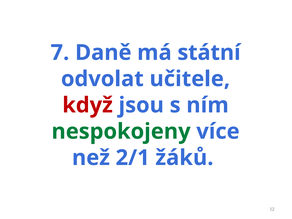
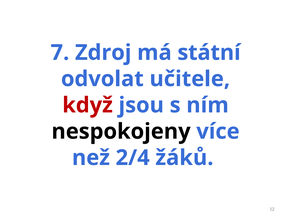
Daně: Daně -> Zdroj
nespokojeny colour: green -> black
2/1: 2/1 -> 2/4
